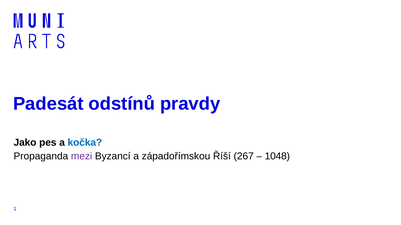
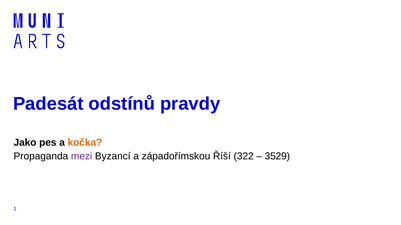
kočka colour: blue -> orange
267: 267 -> 322
1048: 1048 -> 3529
